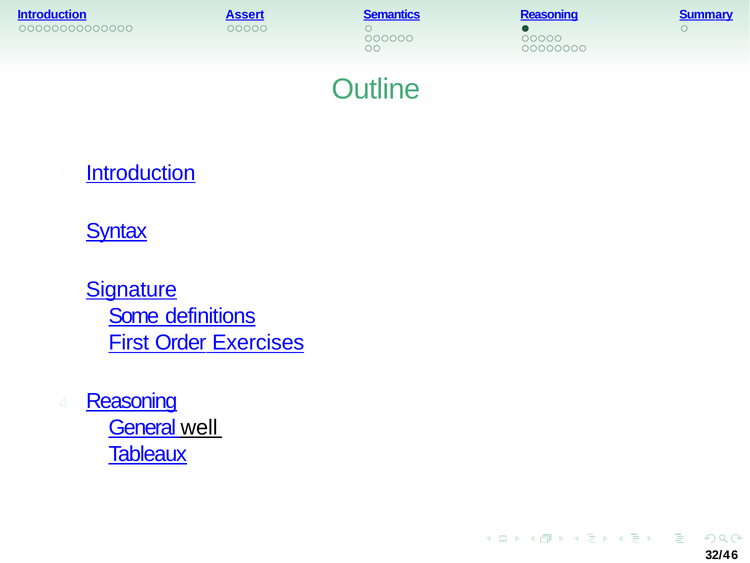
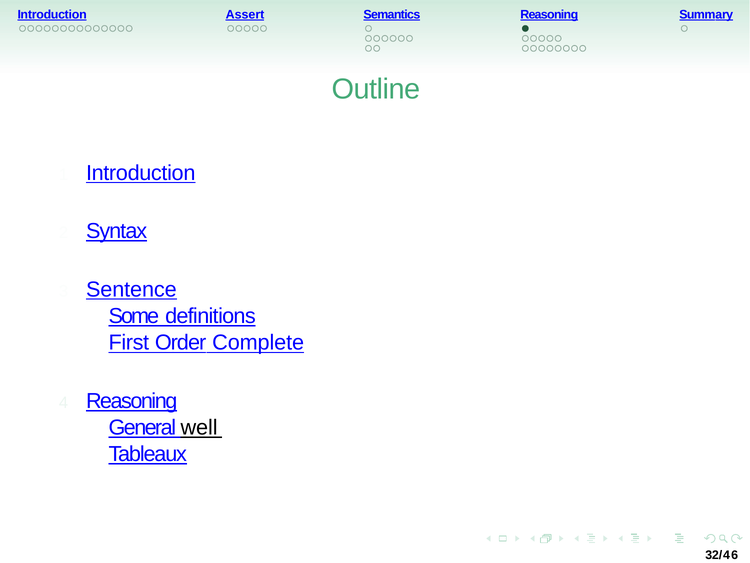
Signature: Signature -> Sentence
Exercises: Exercises -> Complete
